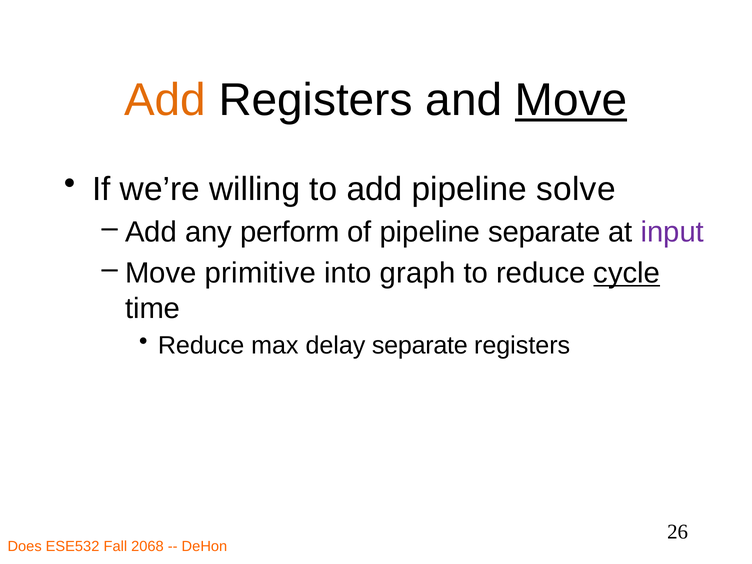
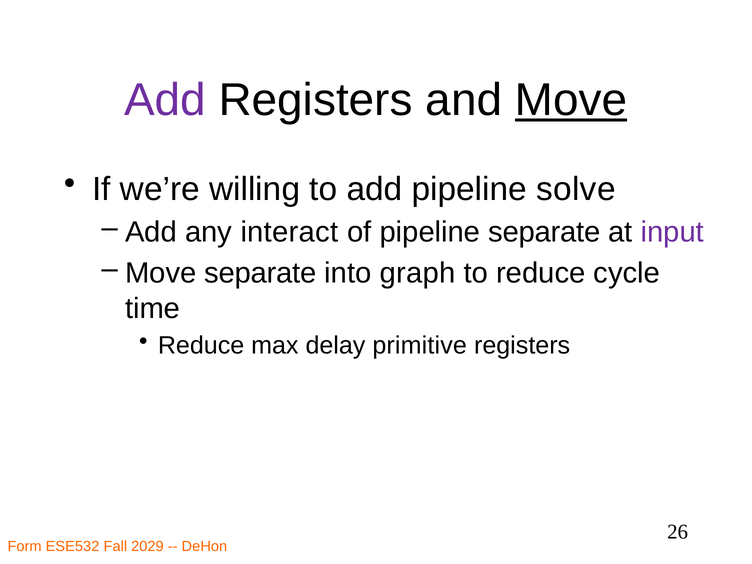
Add at (165, 100) colour: orange -> purple
perform: perform -> interact
Move primitive: primitive -> separate
cycle underline: present -> none
delay separate: separate -> primitive
Does: Does -> Form
2068: 2068 -> 2029
